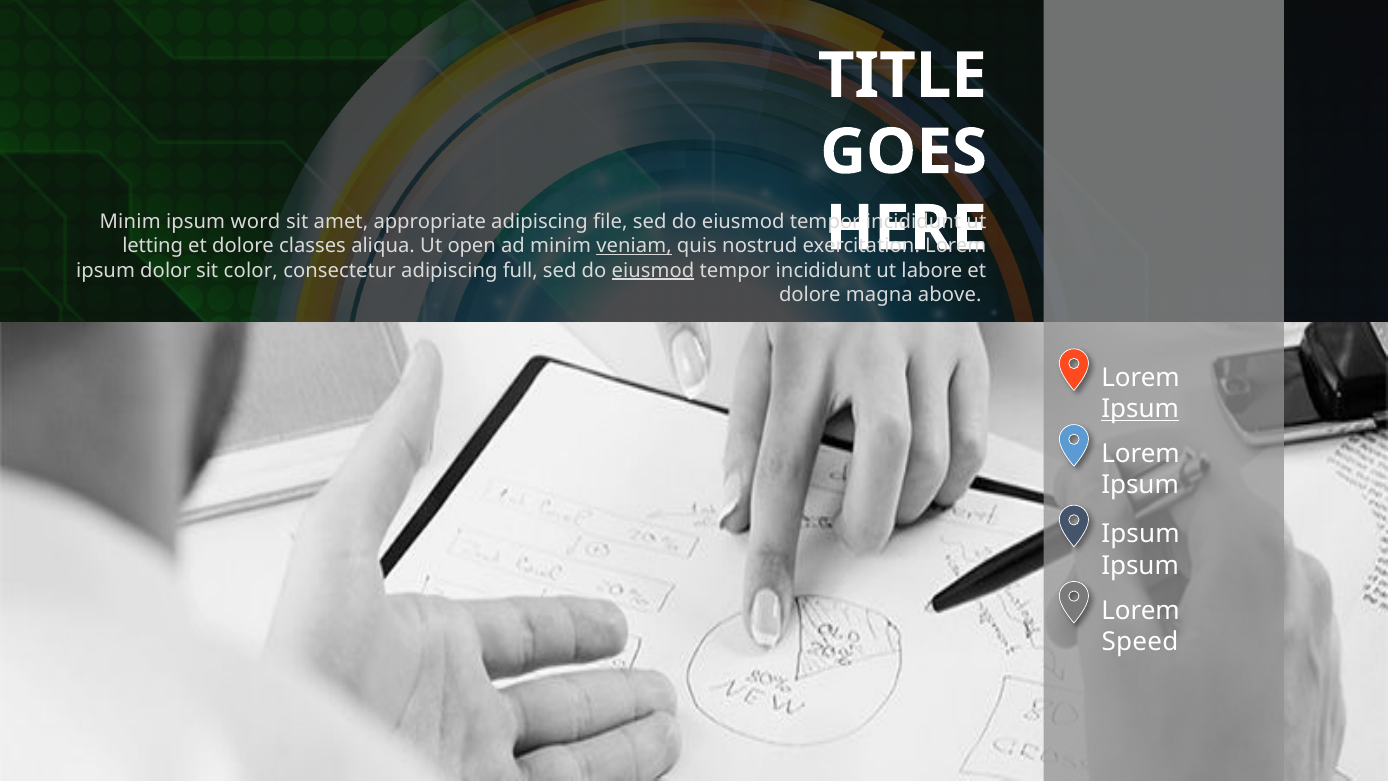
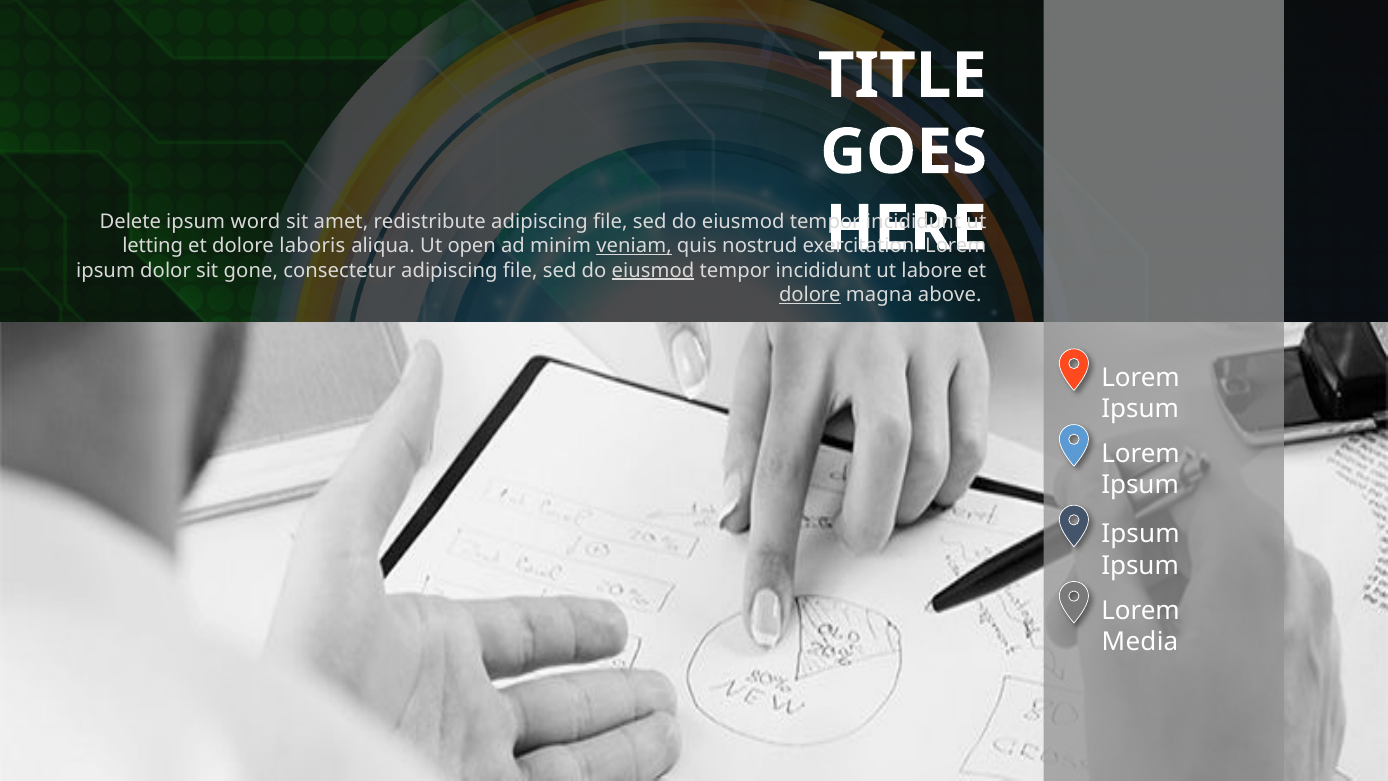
Minim at (130, 222): Minim -> Delete
appropriate: appropriate -> redistribute
classes: classes -> laboris
color: color -> gone
consectetur adipiscing full: full -> file
dolore at (810, 295) underline: none -> present
Ipsum at (1140, 409) underline: present -> none
Speed: Speed -> Media
